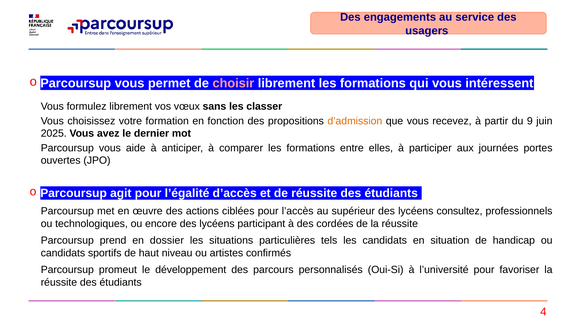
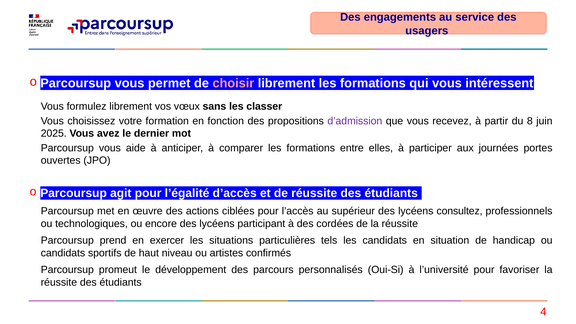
d’admission colour: orange -> purple
9: 9 -> 8
dossier: dossier -> exercer
